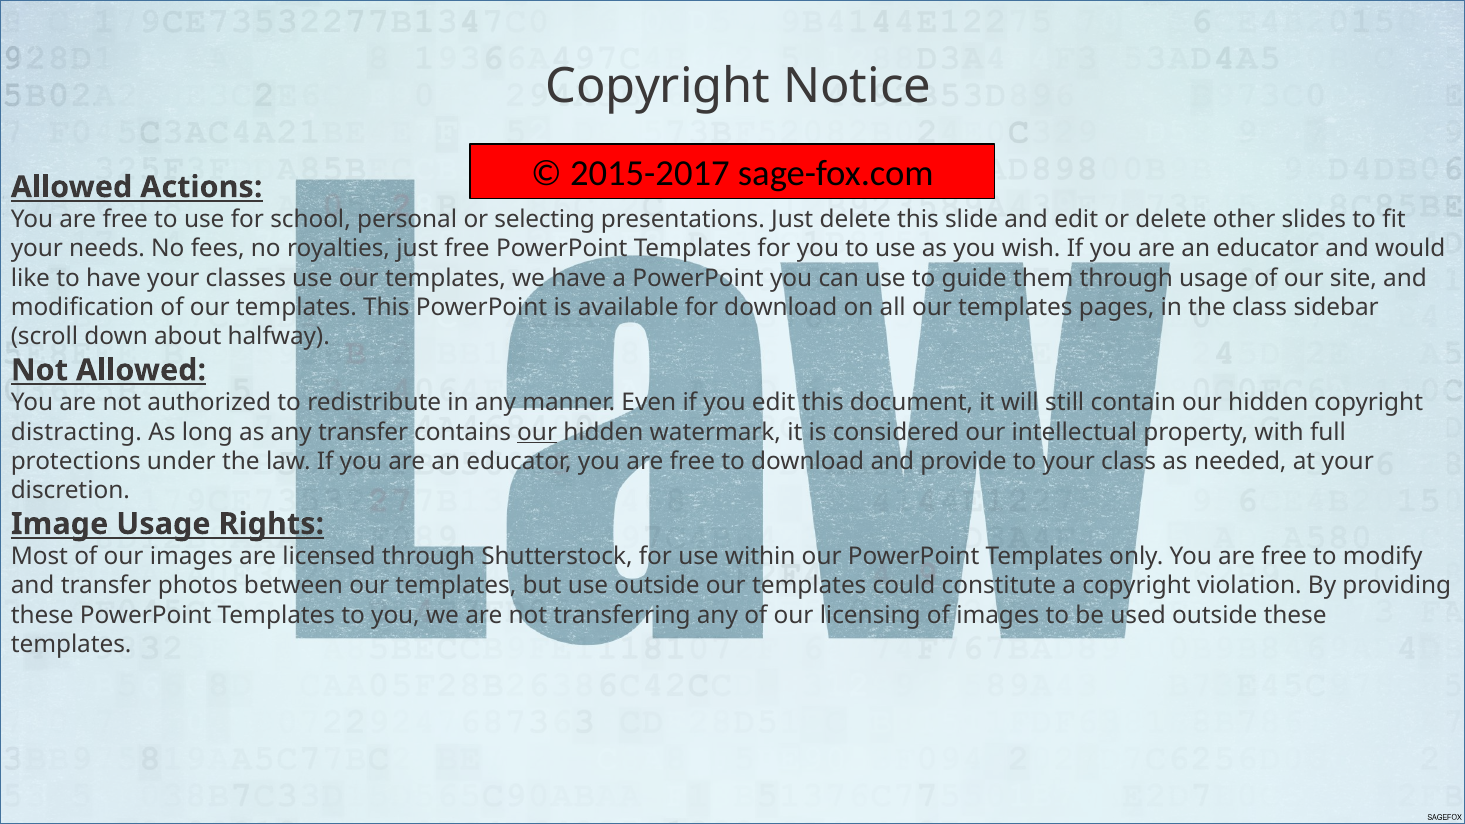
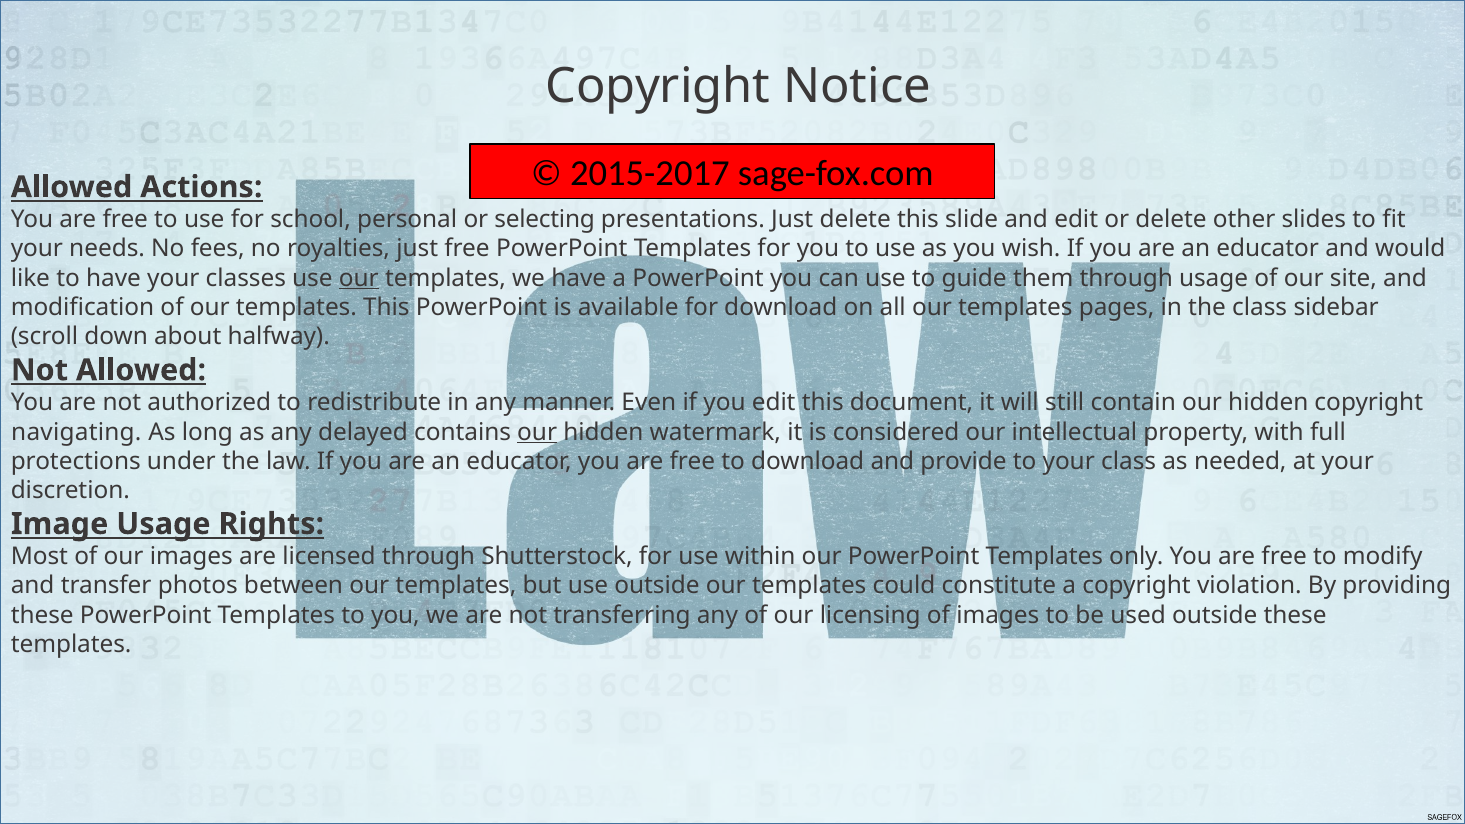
our at (359, 278) underline: none -> present
distracting: distracting -> navigating
any transfer: transfer -> delayed
